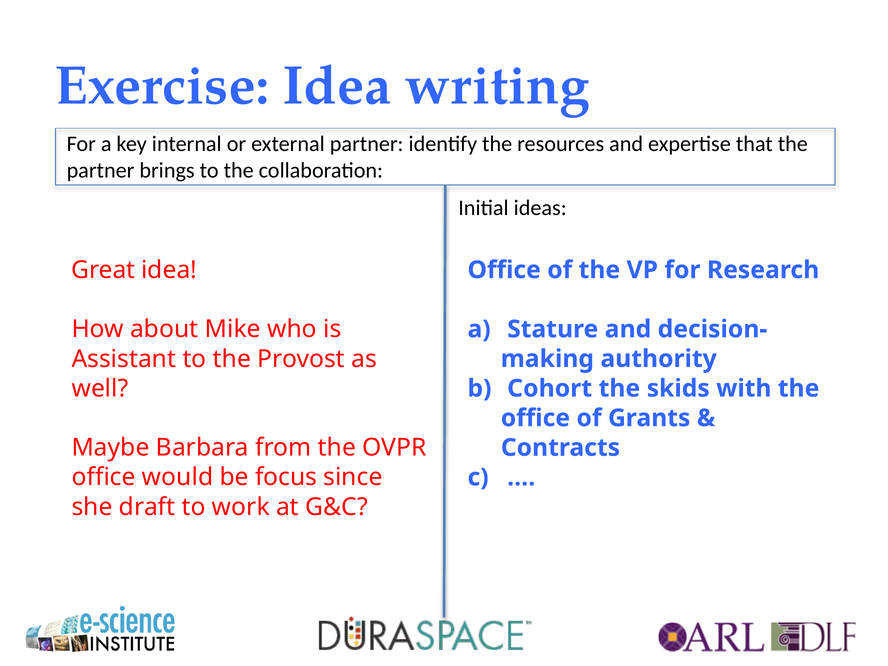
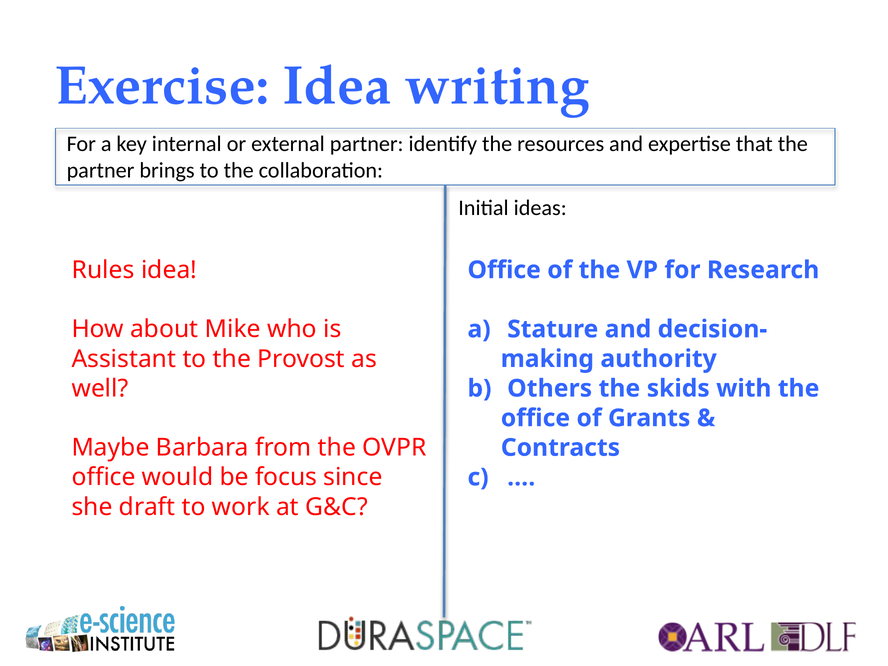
Great: Great -> Rules
Cohort: Cohort -> Others
